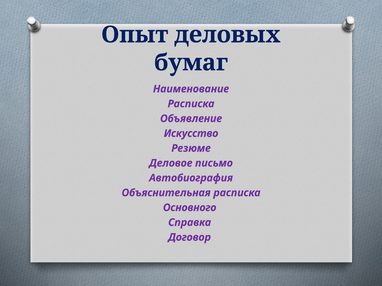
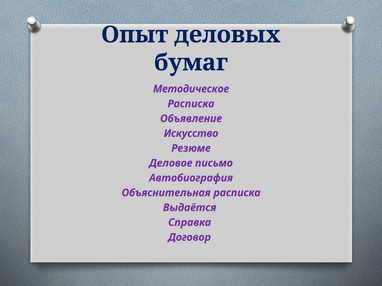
Наименование: Наименование -> Методическое
Основного: Основного -> Выдаётся
